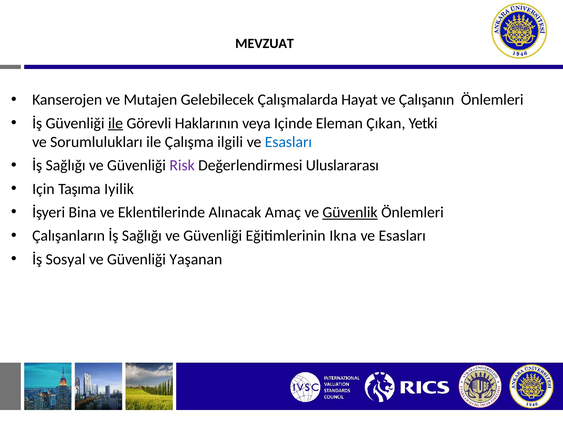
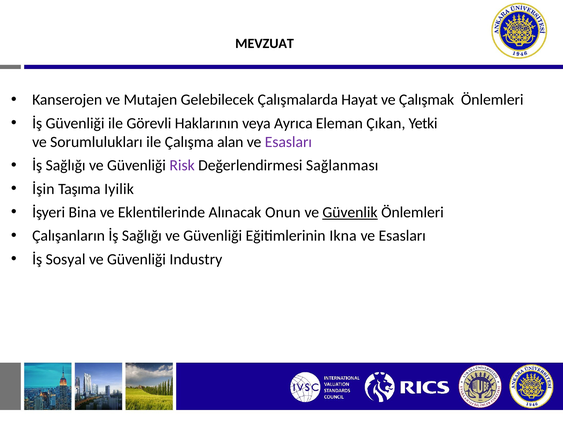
Çalışanın: Çalışanın -> Çalışmak
ile at (115, 123) underline: present -> none
Içinde: Içinde -> Ayrıca
ilgili: ilgili -> alan
Esasları at (288, 142) colour: blue -> purple
Uluslararası: Uluslararası -> Sağlanması
Için: Için -> İşin
Amaç: Amaç -> Onun
Yaşanan: Yaşanan -> Industry
